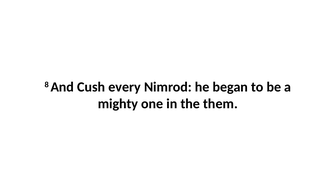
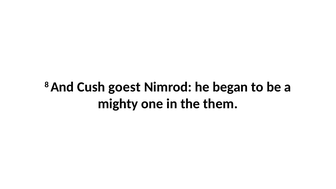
every: every -> goest
